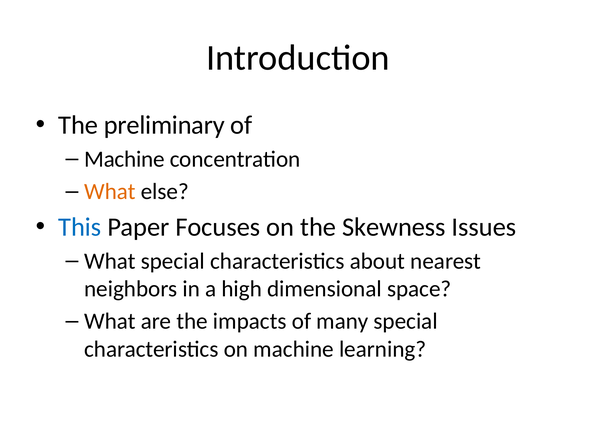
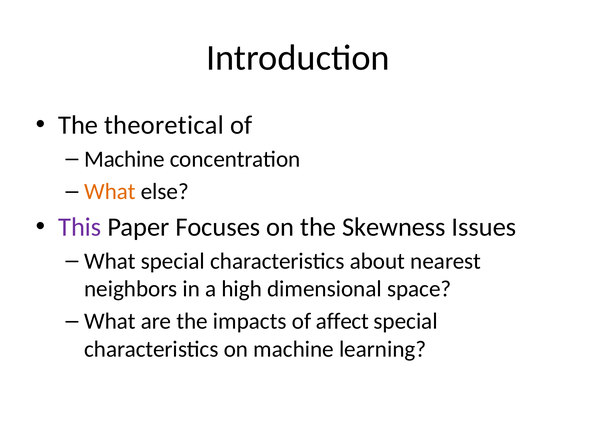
preliminary: preliminary -> theoretical
This colour: blue -> purple
many: many -> affect
